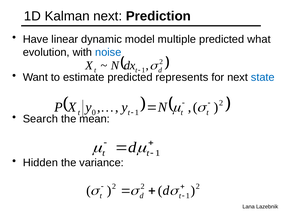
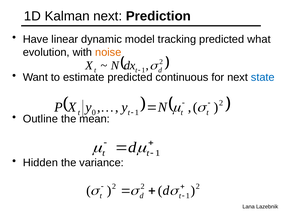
multiple: multiple -> tracking
noise colour: blue -> orange
represents: represents -> continuous
Search: Search -> Outline
